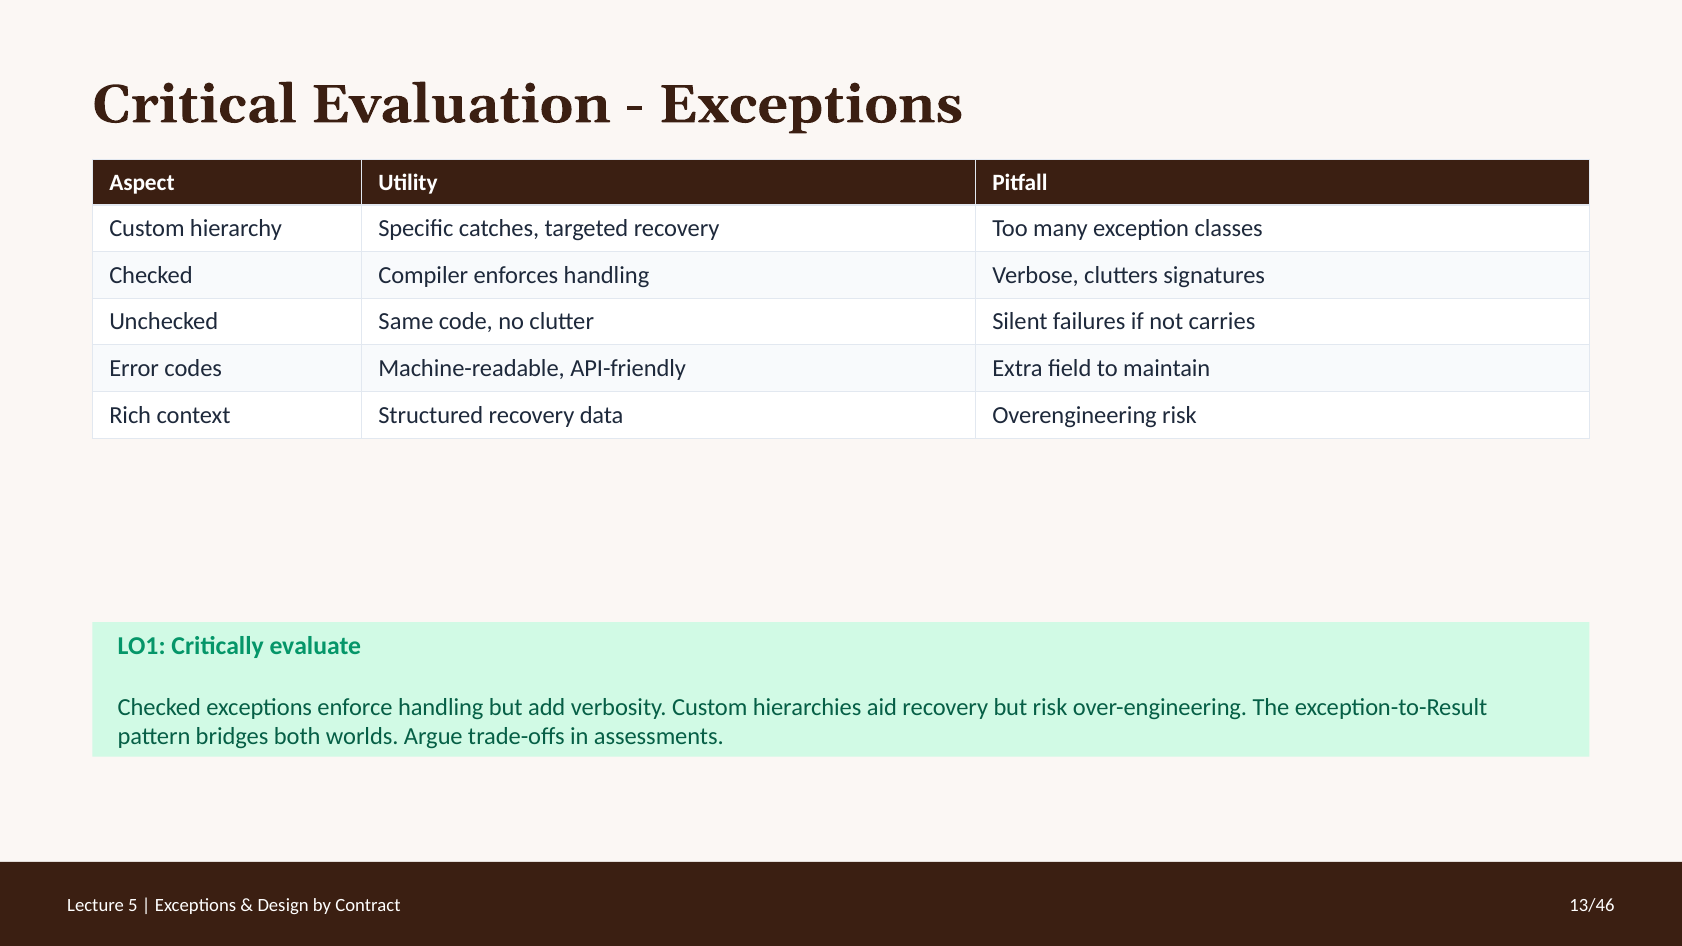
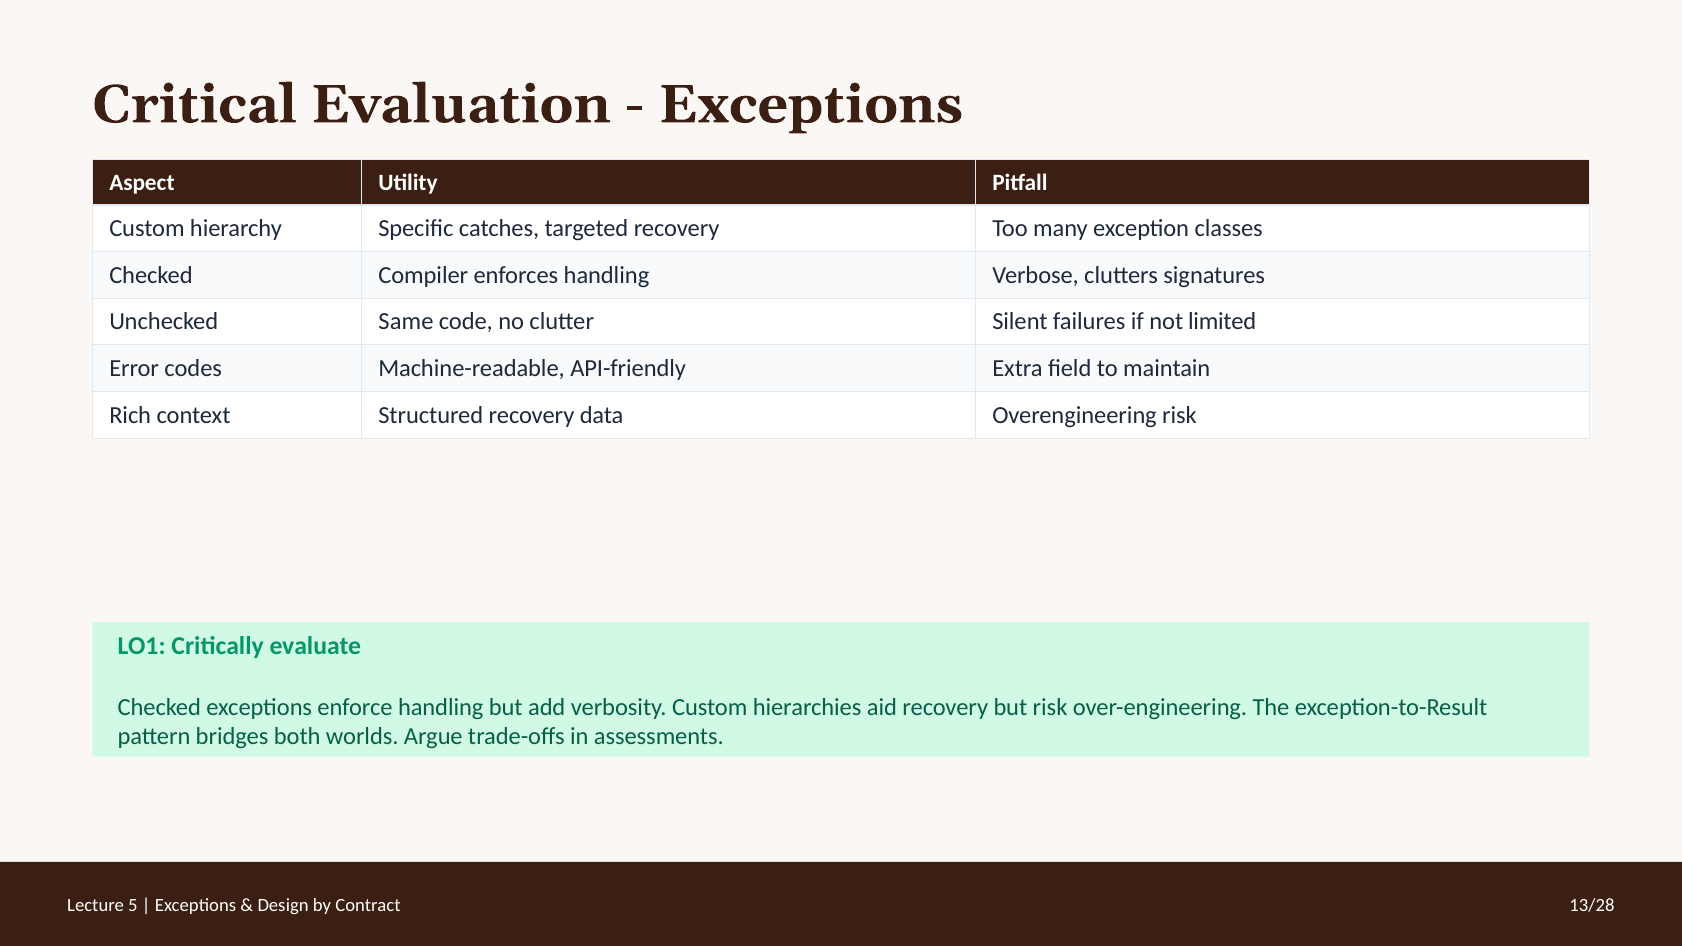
carries: carries -> limited
13/46: 13/46 -> 13/28
